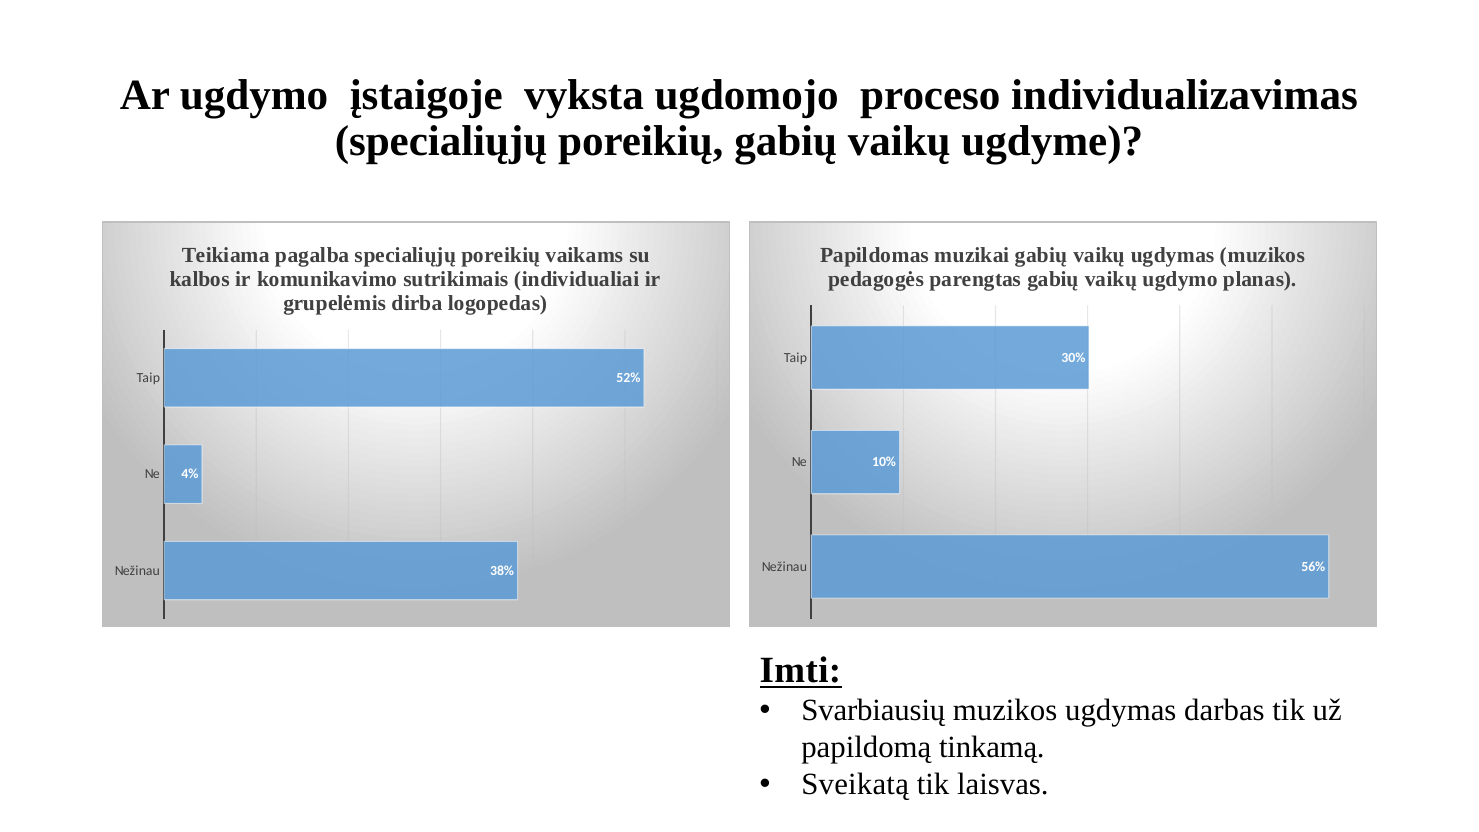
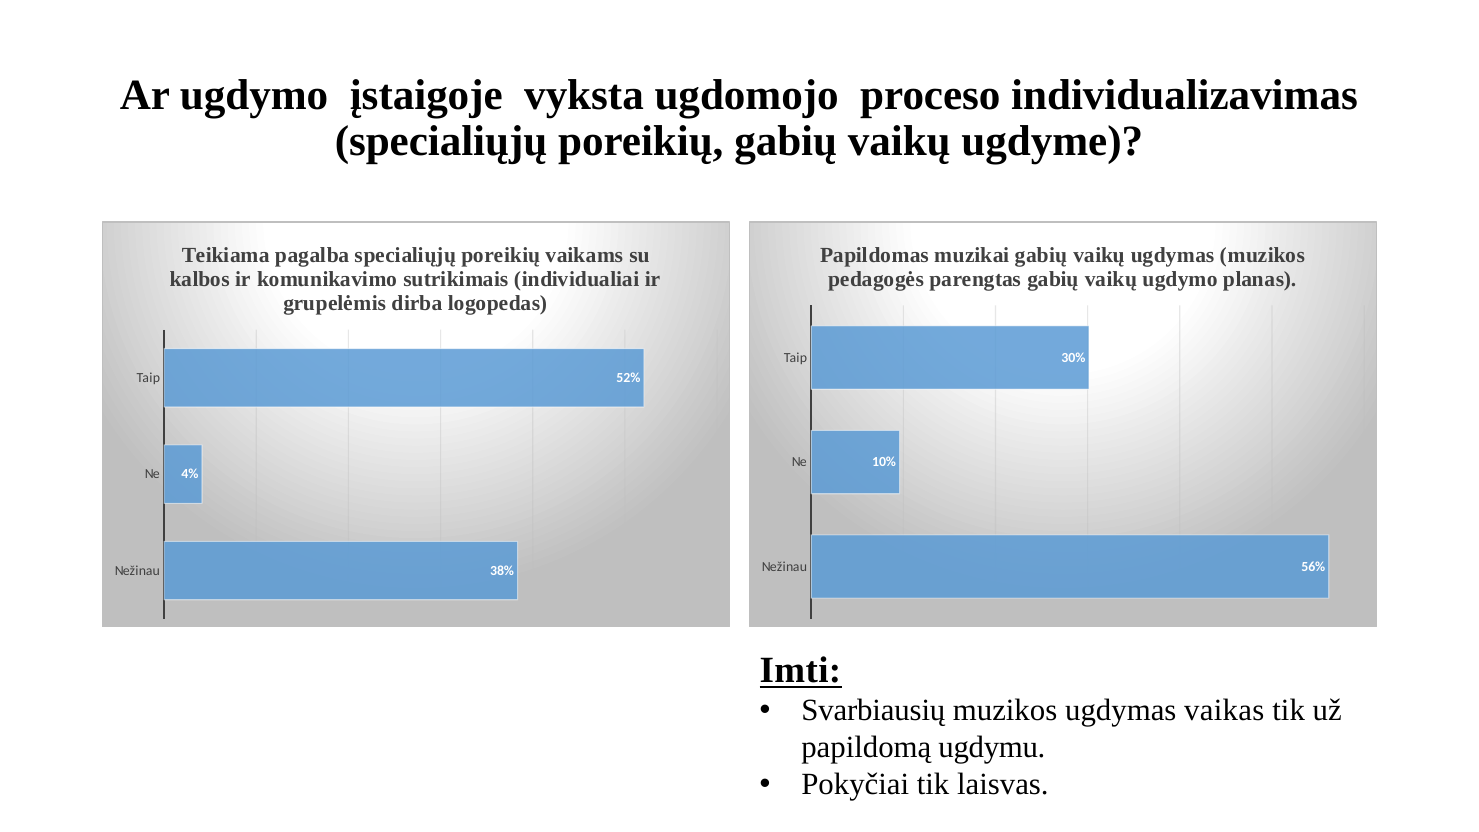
darbas: darbas -> vaikas
tinkamą: tinkamą -> ugdymu
Sveikatą: Sveikatą -> Pokyčiai
